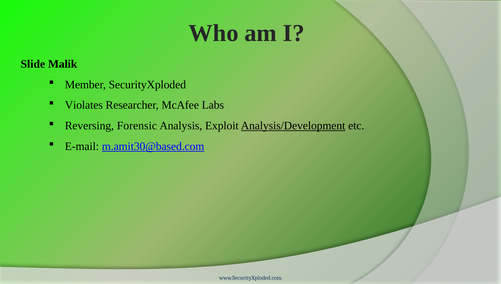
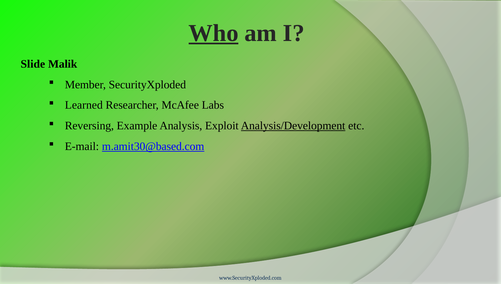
Who underline: none -> present
Violates: Violates -> Learned
Forensic: Forensic -> Example
